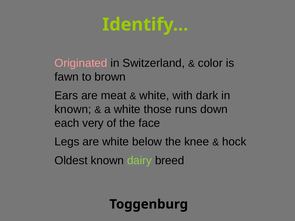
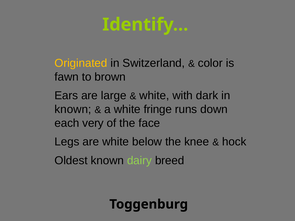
Originated colour: pink -> yellow
meat: meat -> large
those: those -> fringe
